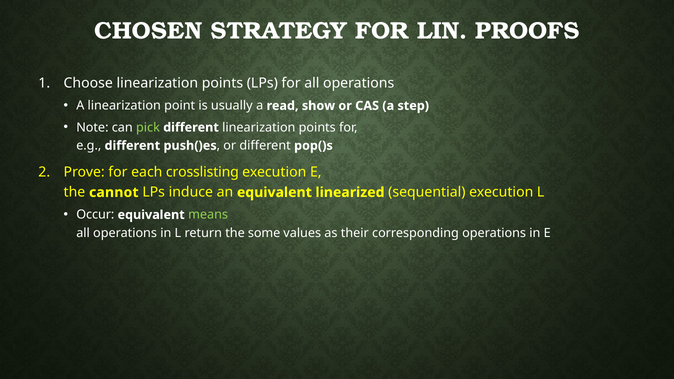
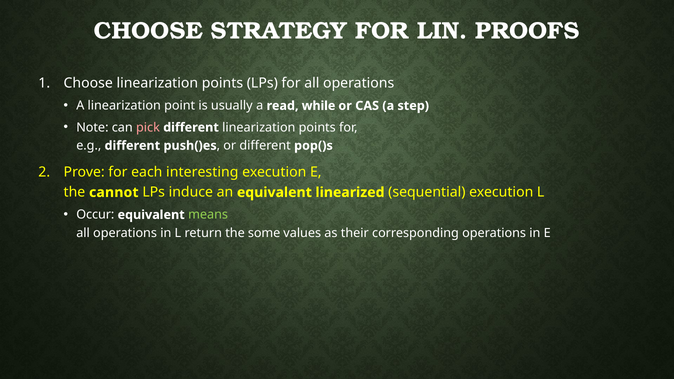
CHOSEN at (148, 31): CHOSEN -> CHOOSE
show: show -> while
pick colour: light green -> pink
crosslisting: crosslisting -> interesting
